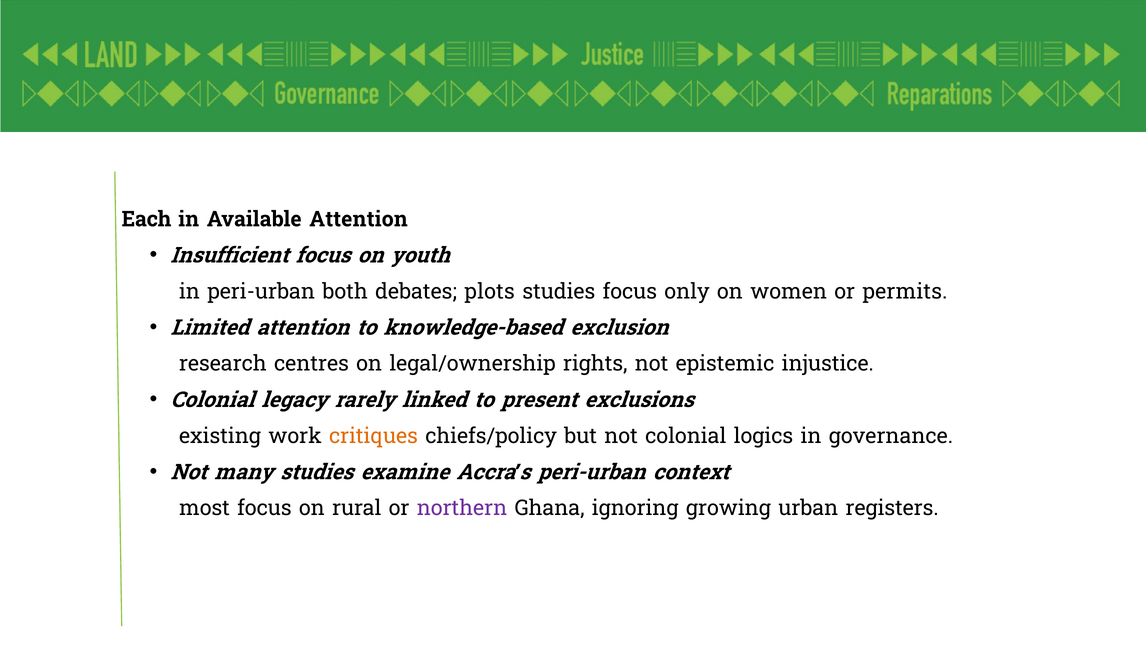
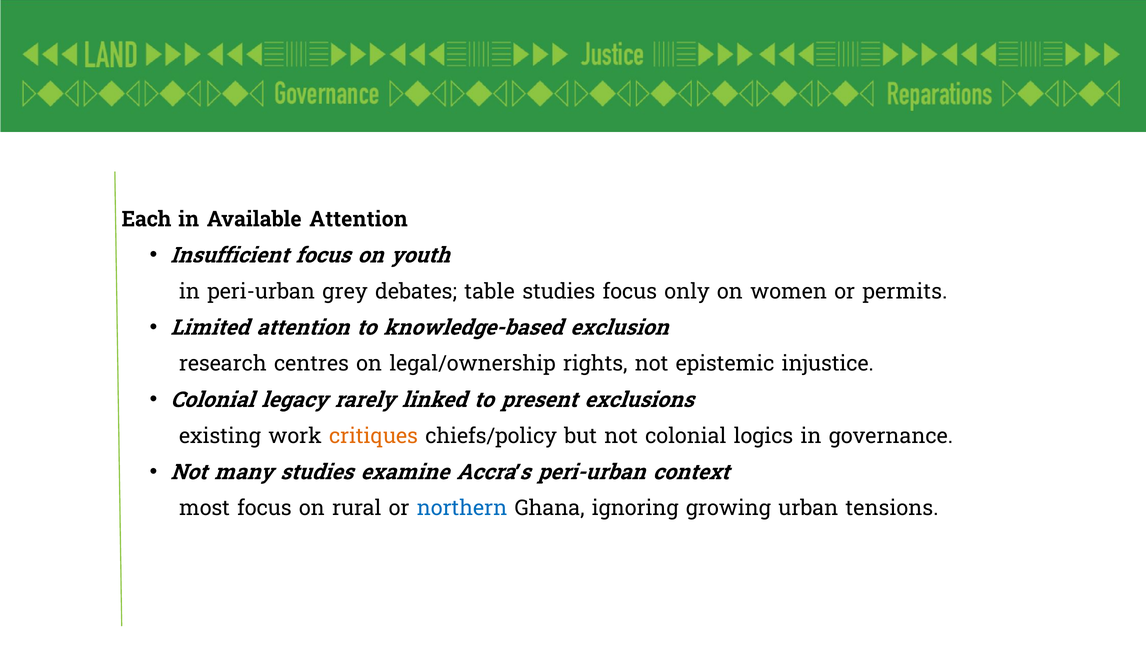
both: both -> grey
plots: plots -> table
northern colour: purple -> blue
registers: registers -> tensions
